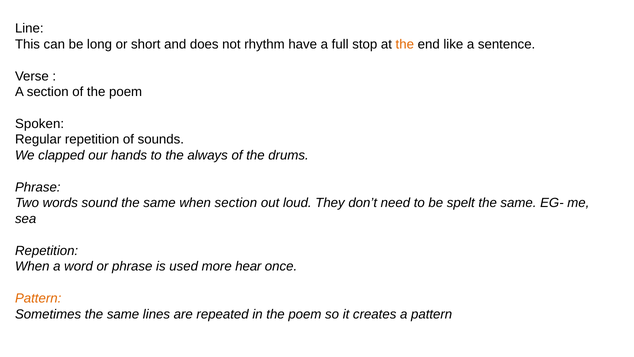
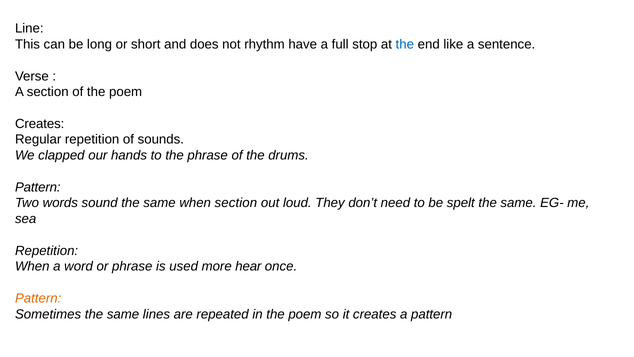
the at (405, 44) colour: orange -> blue
Spoken at (40, 124): Spoken -> Creates
the always: always -> phrase
Phrase at (38, 187): Phrase -> Pattern
